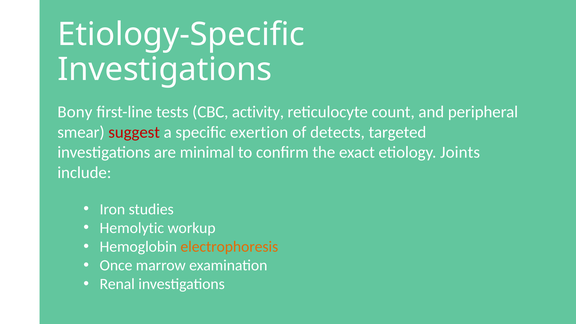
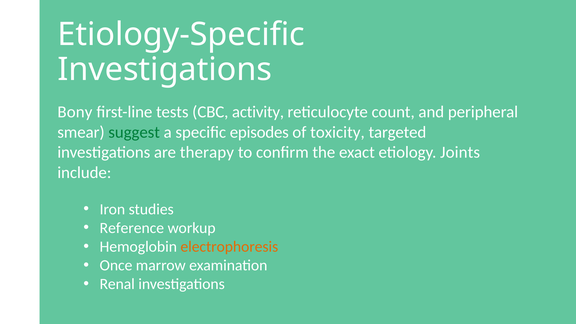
suggest colour: red -> green
exertion: exertion -> episodes
detects: detects -> toxicity
minimal: minimal -> therapy
Hemolytic: Hemolytic -> Reference
